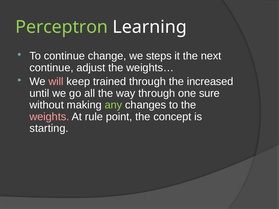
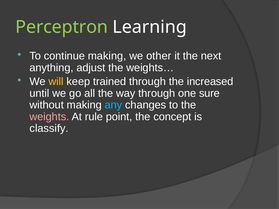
continue change: change -> making
steps: steps -> other
continue at (51, 68): continue -> anything
will colour: pink -> yellow
any colour: light green -> light blue
starting: starting -> classify
